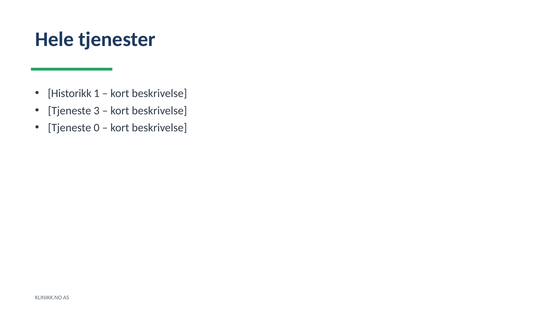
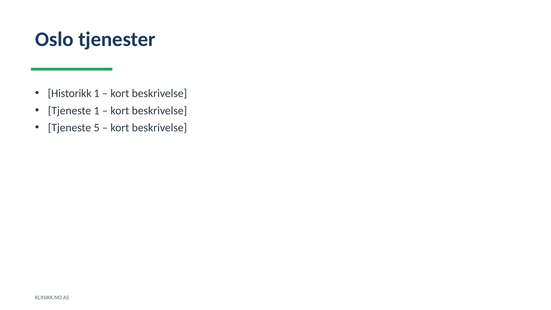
Hele: Hele -> Oslo
Tjeneste 3: 3 -> 1
0: 0 -> 5
